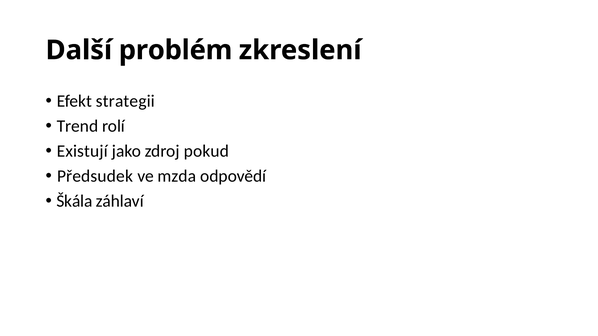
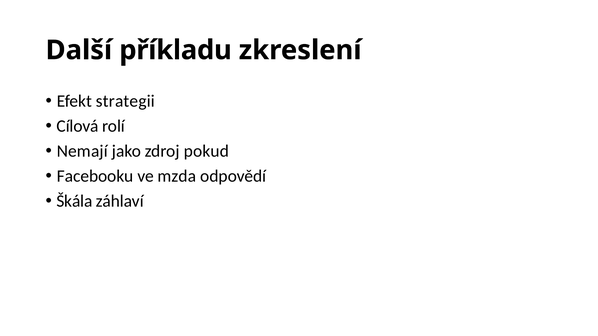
problém: problém -> příkladu
Trend: Trend -> Cílová
Existují: Existují -> Nemají
Předsudek: Předsudek -> Facebooku
